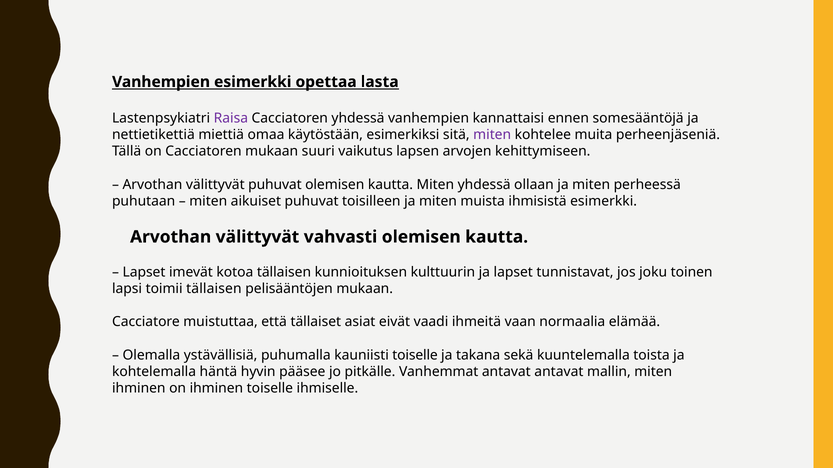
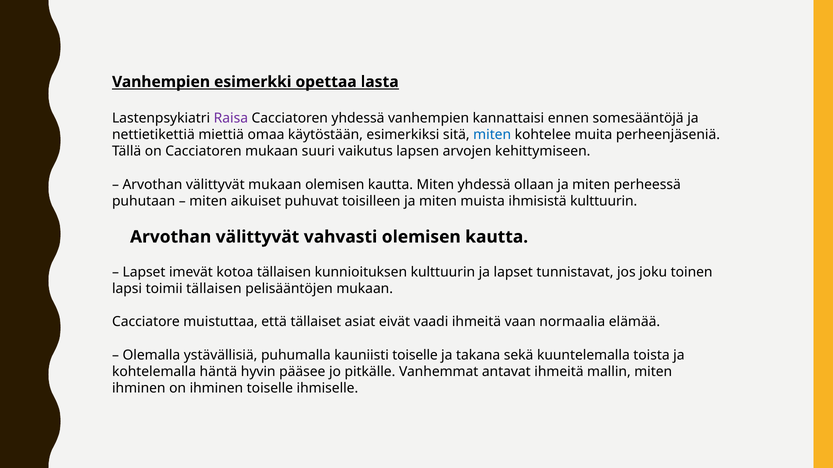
miten at (492, 135) colour: purple -> blue
välittyvät puhuvat: puhuvat -> mukaan
ihmisistä esimerkki: esimerkki -> kulttuurin
antavat antavat: antavat -> ihmeitä
